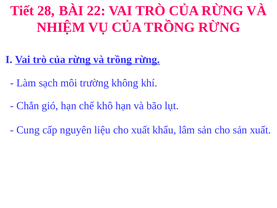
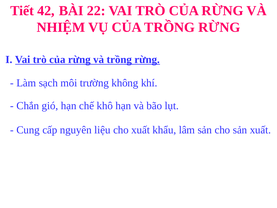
28: 28 -> 42
